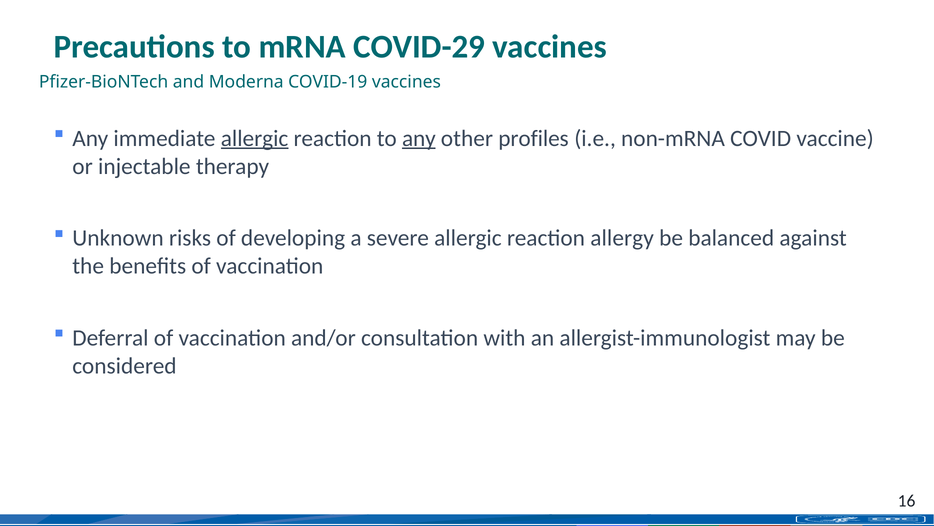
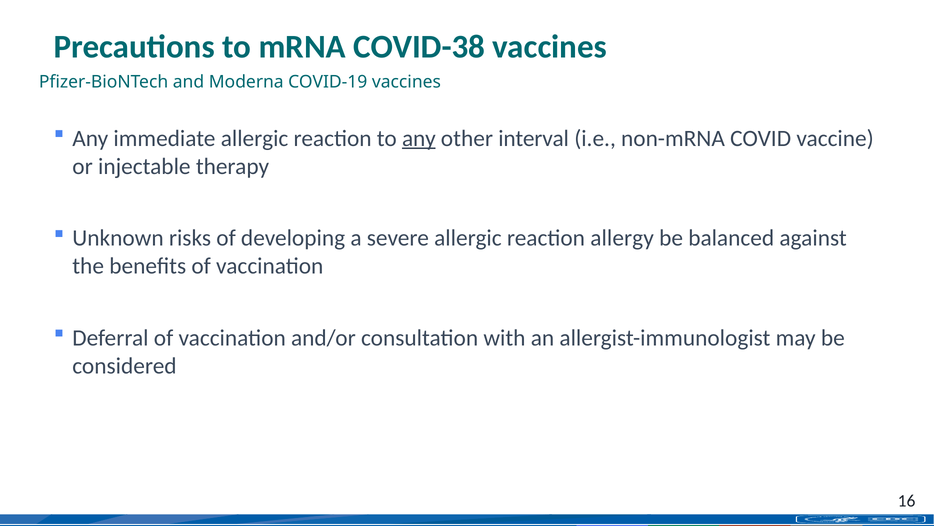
COVID-29: COVID-29 -> COVID-38
allergic at (255, 138) underline: present -> none
profiles: profiles -> interval
